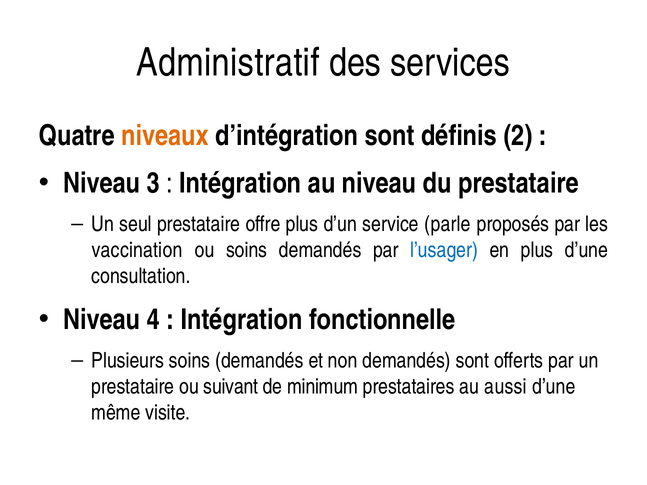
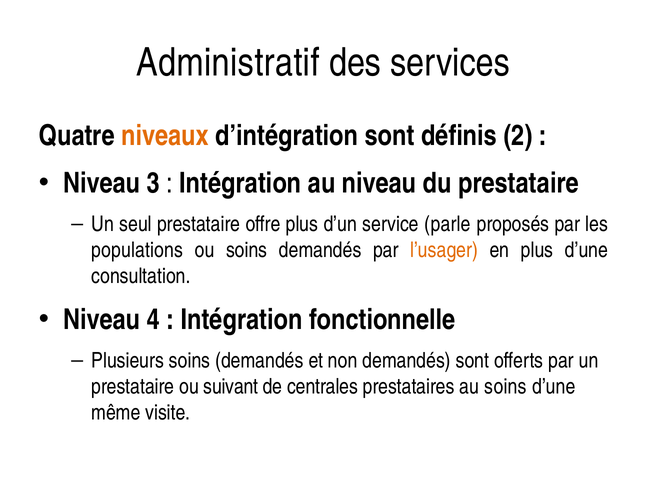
vaccination: vaccination -> populations
l’usager colour: blue -> orange
minimum: minimum -> centrales
au aussi: aussi -> soins
